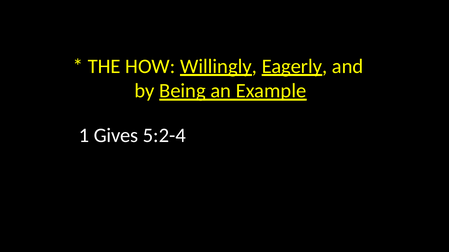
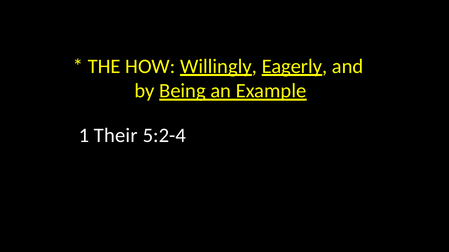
Gives: Gives -> Their
